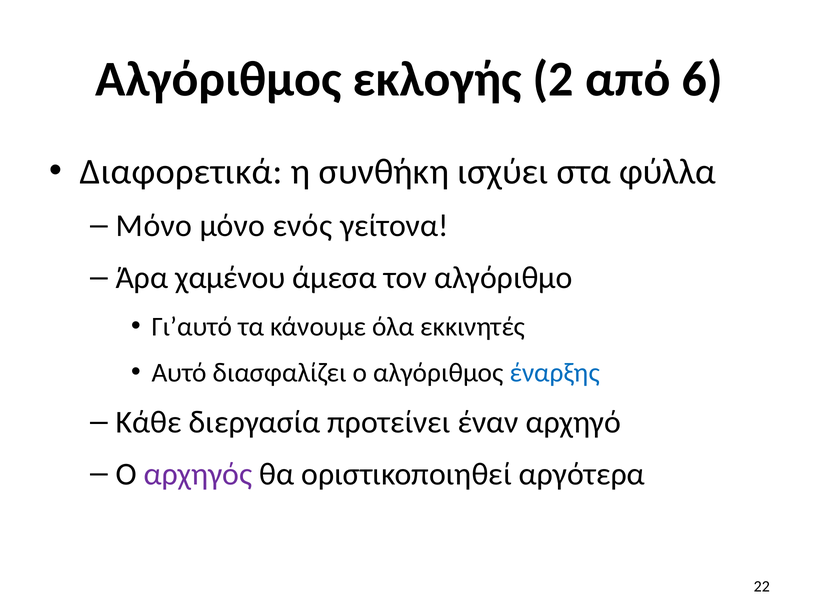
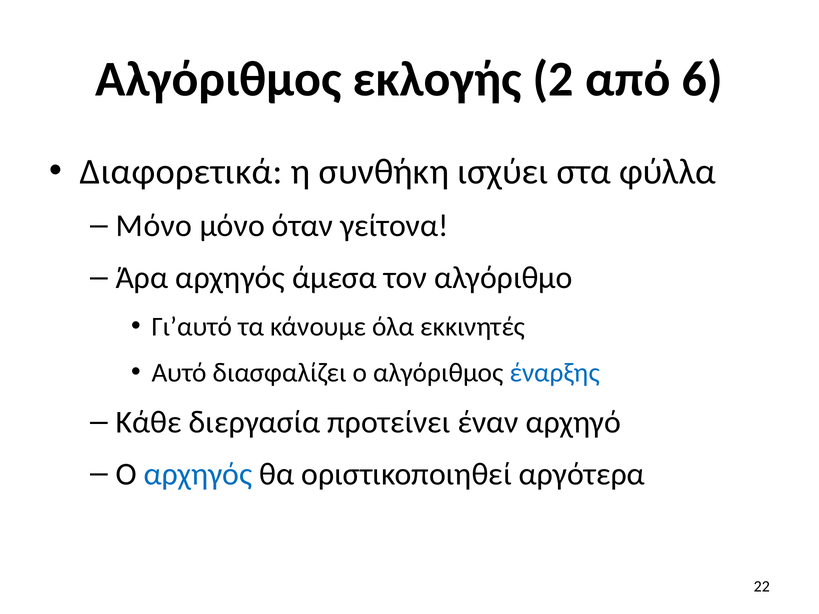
ενός: ενός -> όταν
Άρα χαμένου: χαμένου -> αρχηγός
αρχηγός at (198, 474) colour: purple -> blue
